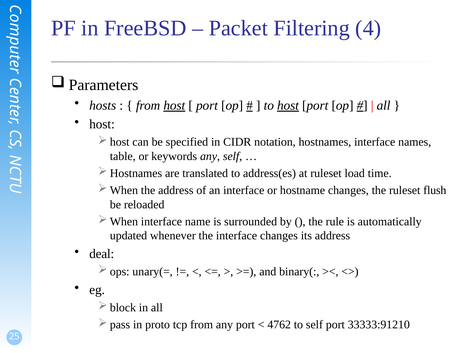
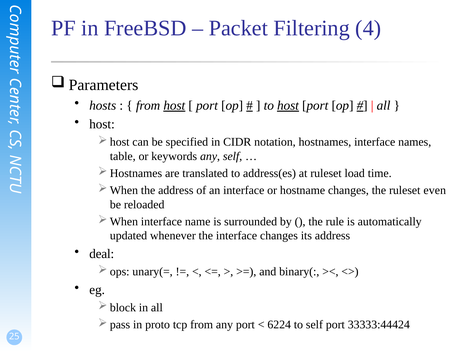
flush: flush -> even
4762: 4762 -> 6224
33333:91210: 33333:91210 -> 33333:44424
